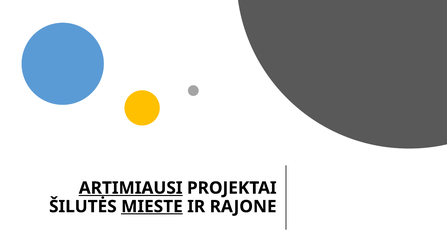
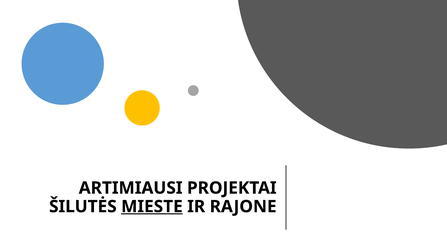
ARTIMIAUSI underline: present -> none
